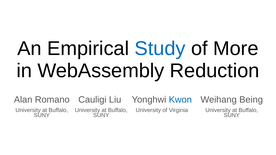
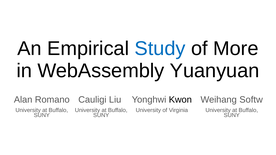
Reduction: Reduction -> Yuanyuan
Kwon colour: blue -> black
Being: Being -> Softw
